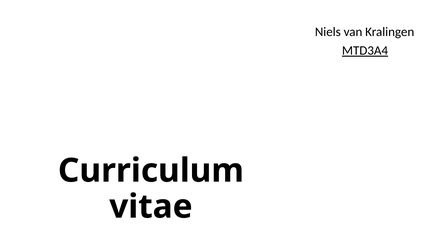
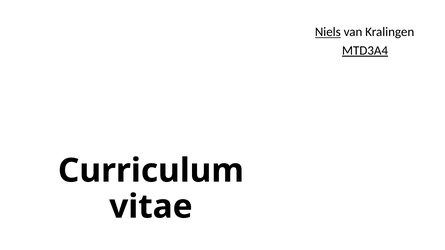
Niels underline: none -> present
